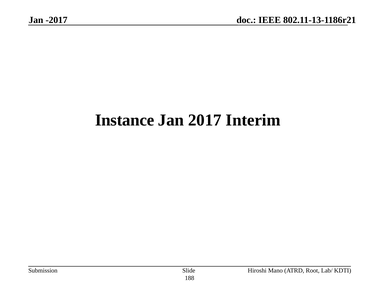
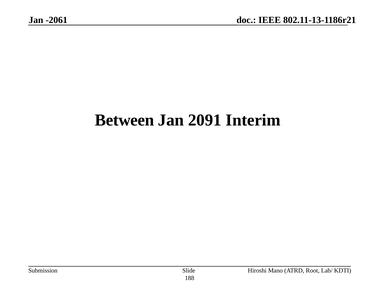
-2017: -2017 -> -2061
Instance: Instance -> Between
2017: 2017 -> 2091
